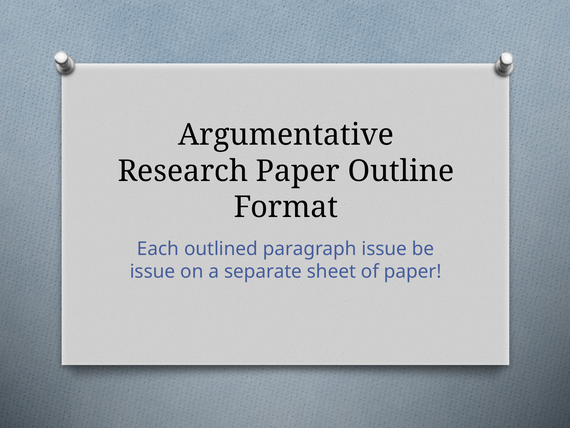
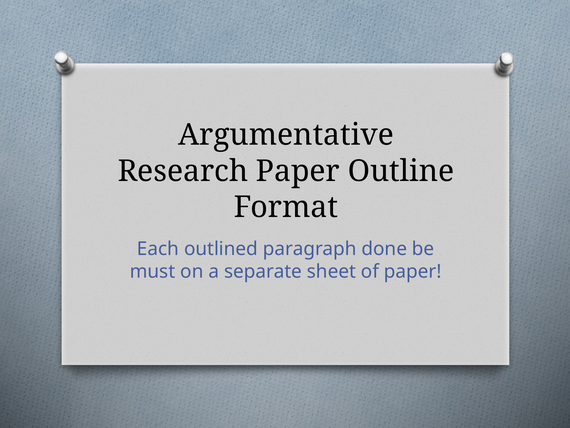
paragraph issue: issue -> done
issue at (153, 271): issue -> must
